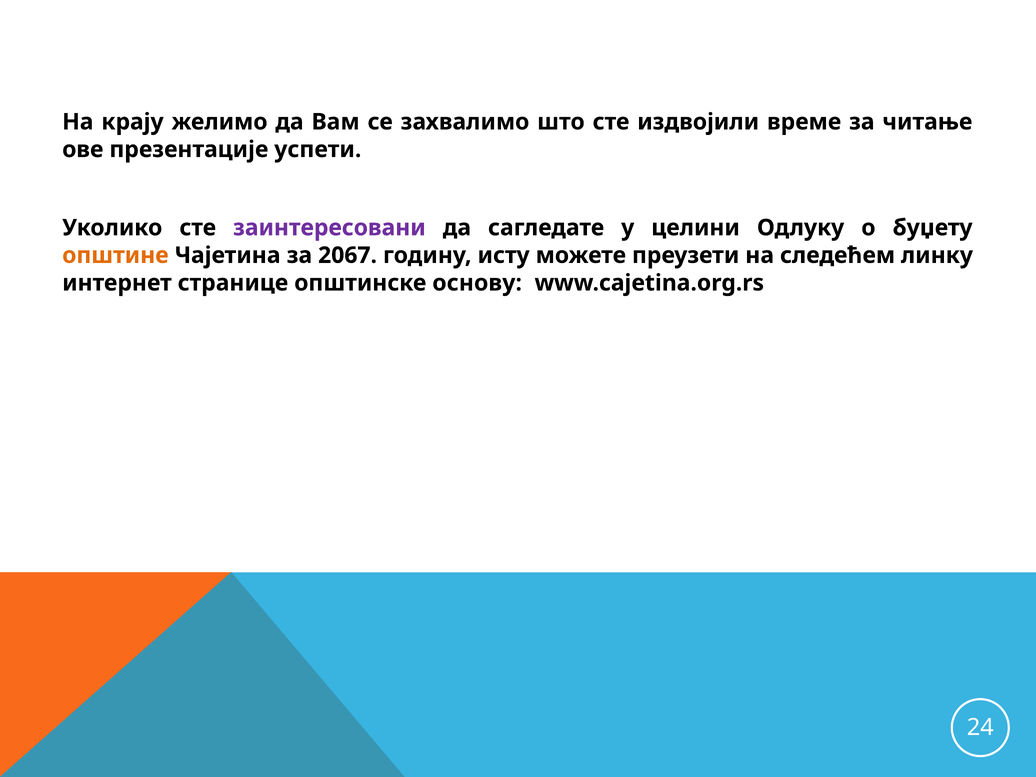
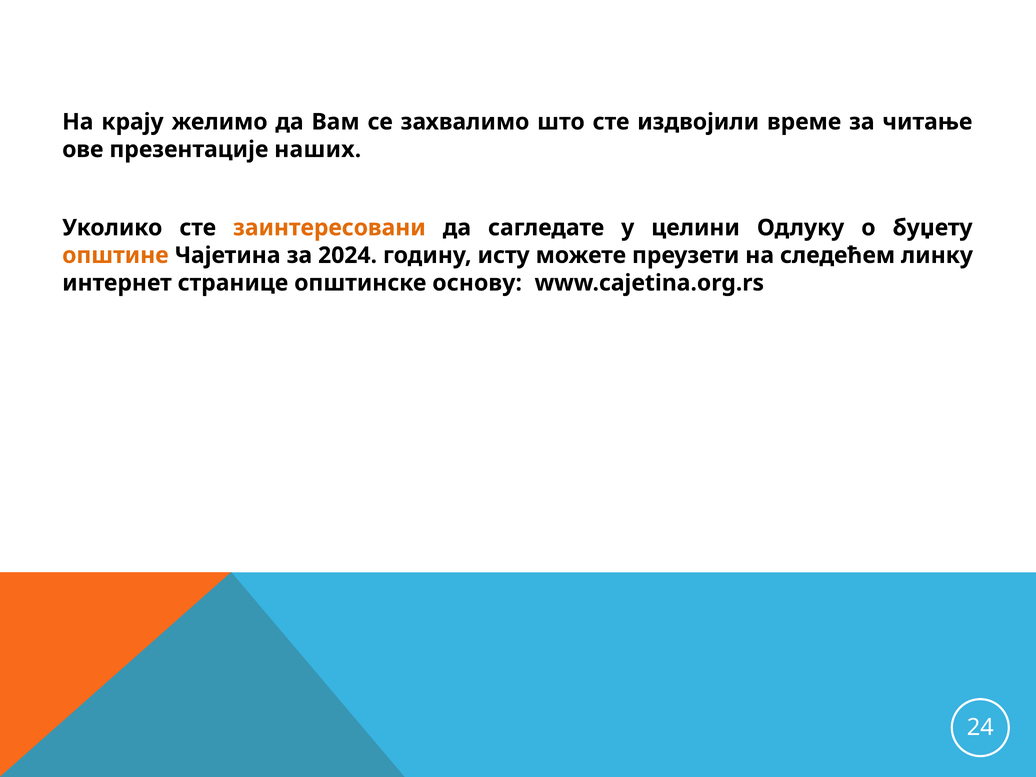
успети: успети -> наших
заинтересовани colour: purple -> orange
2067: 2067 -> 2024
